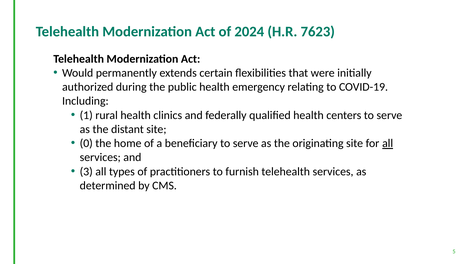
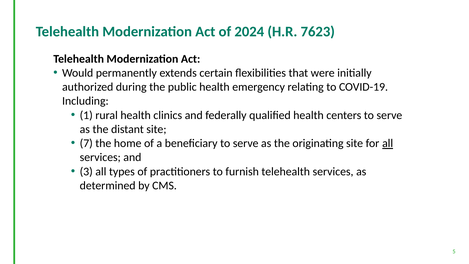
0: 0 -> 7
